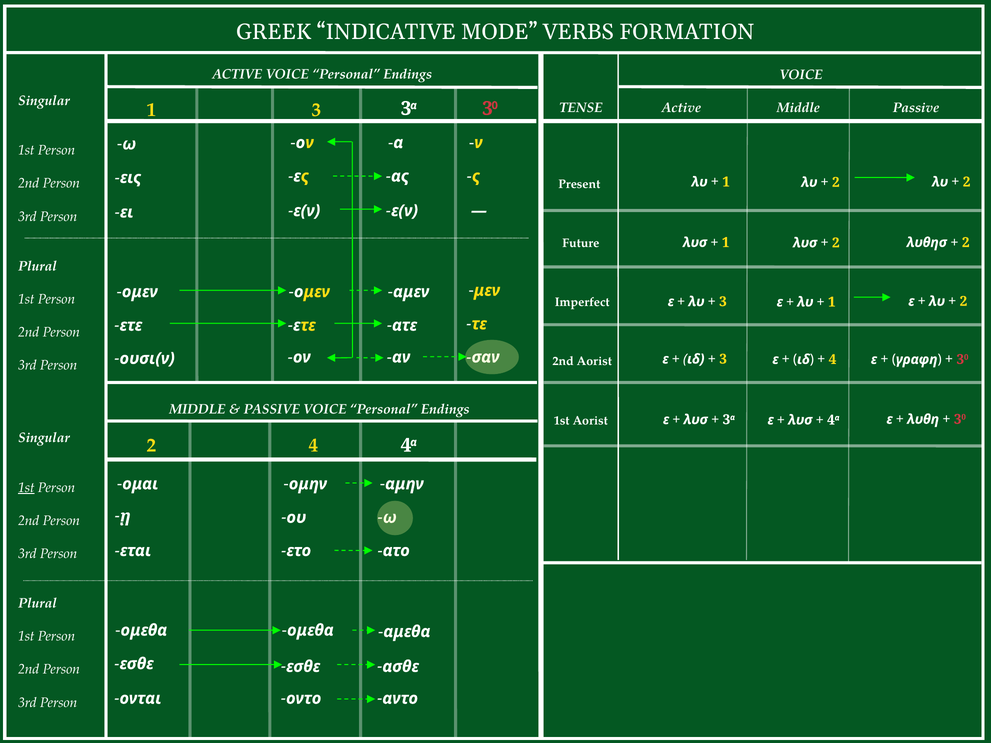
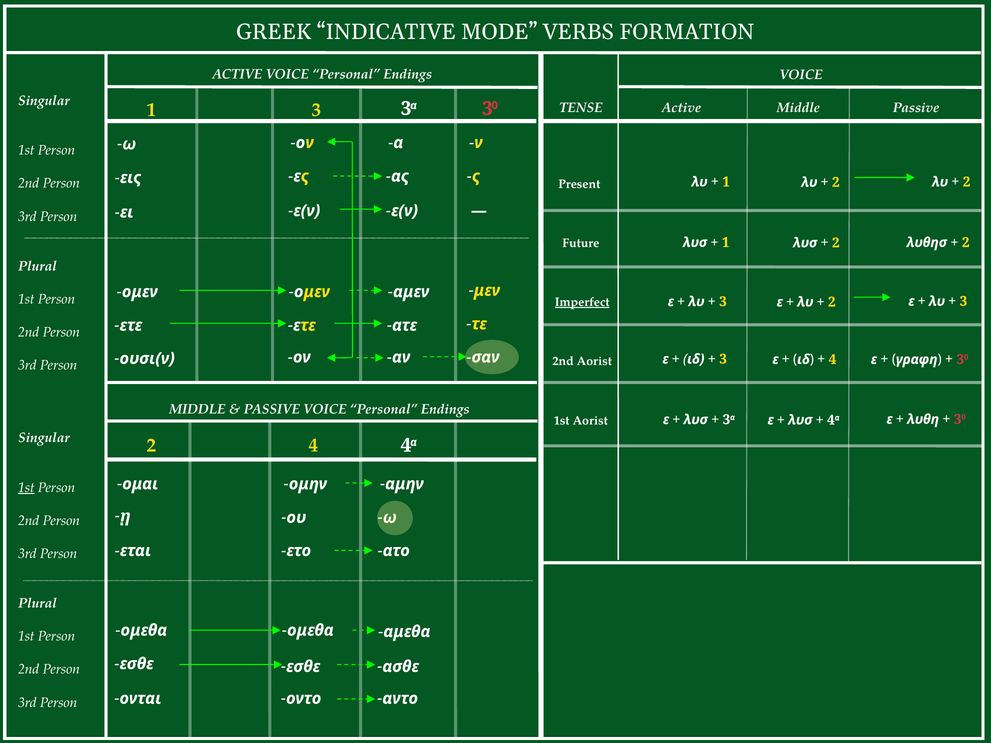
Imperfect underline: none -> present
1 at (832, 302): 1 -> 2
2 at (963, 301): 2 -> 3
